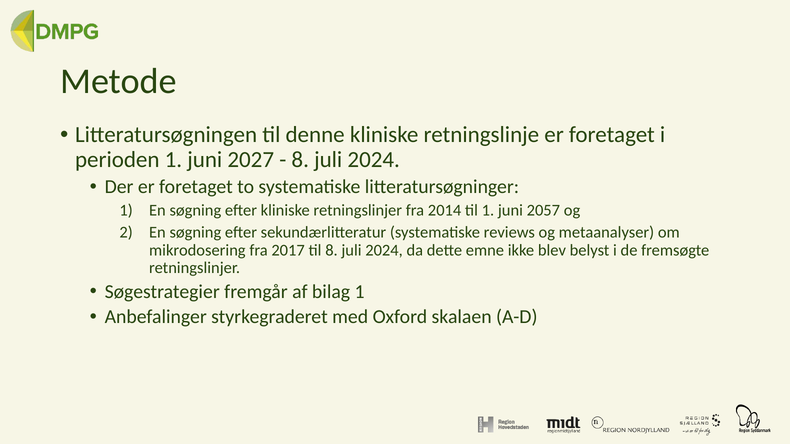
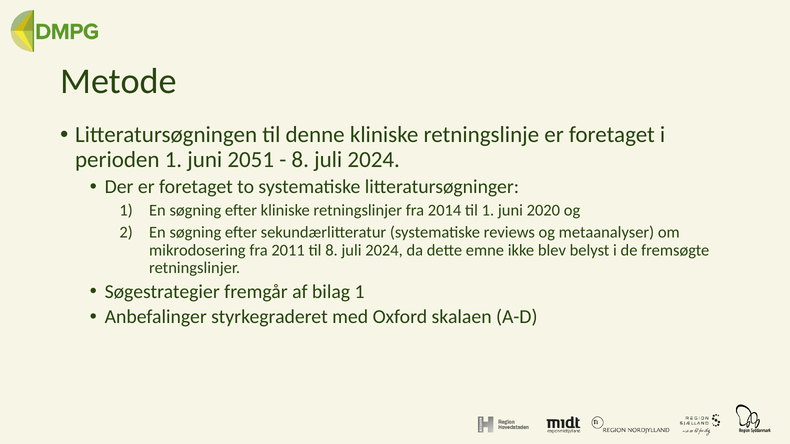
2027: 2027 -> 2051
2057: 2057 -> 2020
2017: 2017 -> 2011
